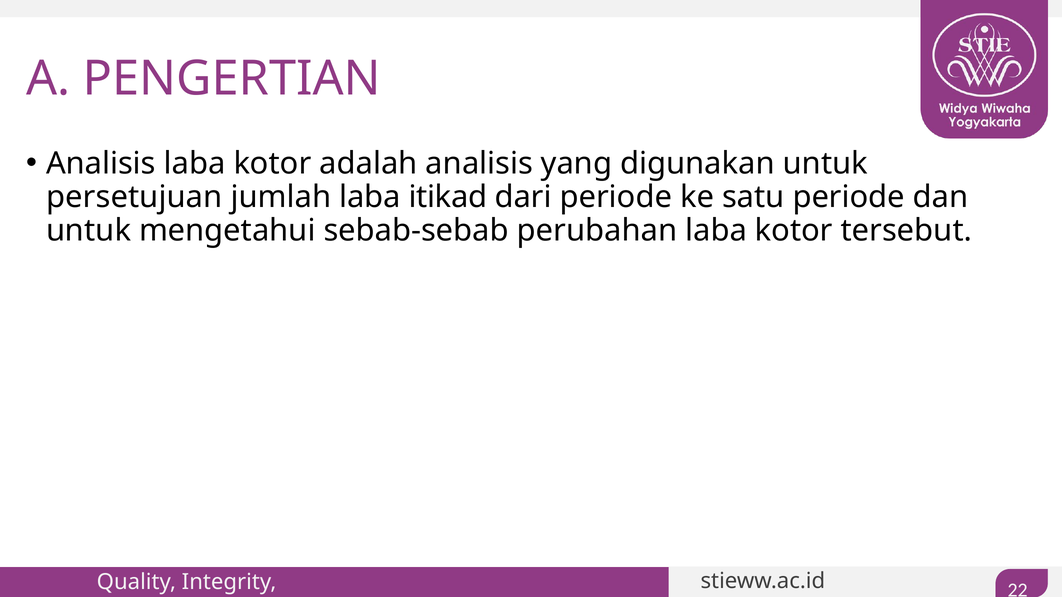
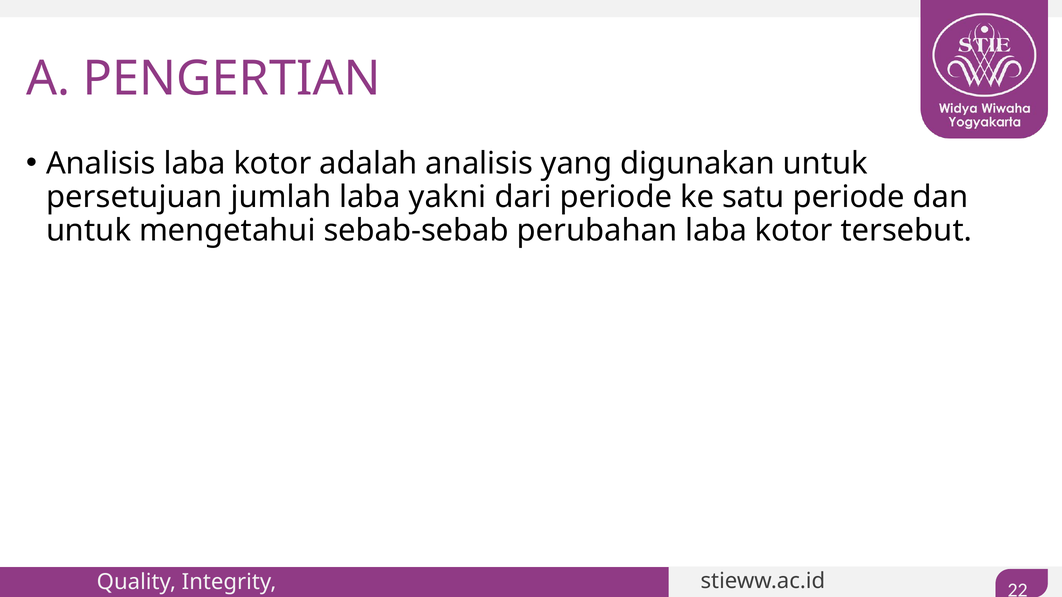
itikad: itikad -> yakni
